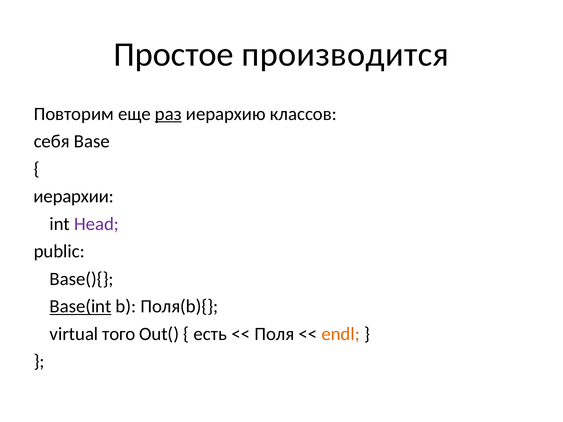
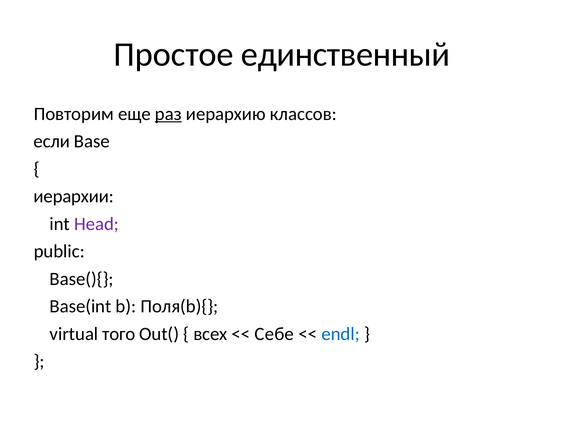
производится: производится -> единственный
себя: себя -> если
Base(int underline: present -> none
есть: есть -> всех
Поля: Поля -> Себе
endl colour: orange -> blue
